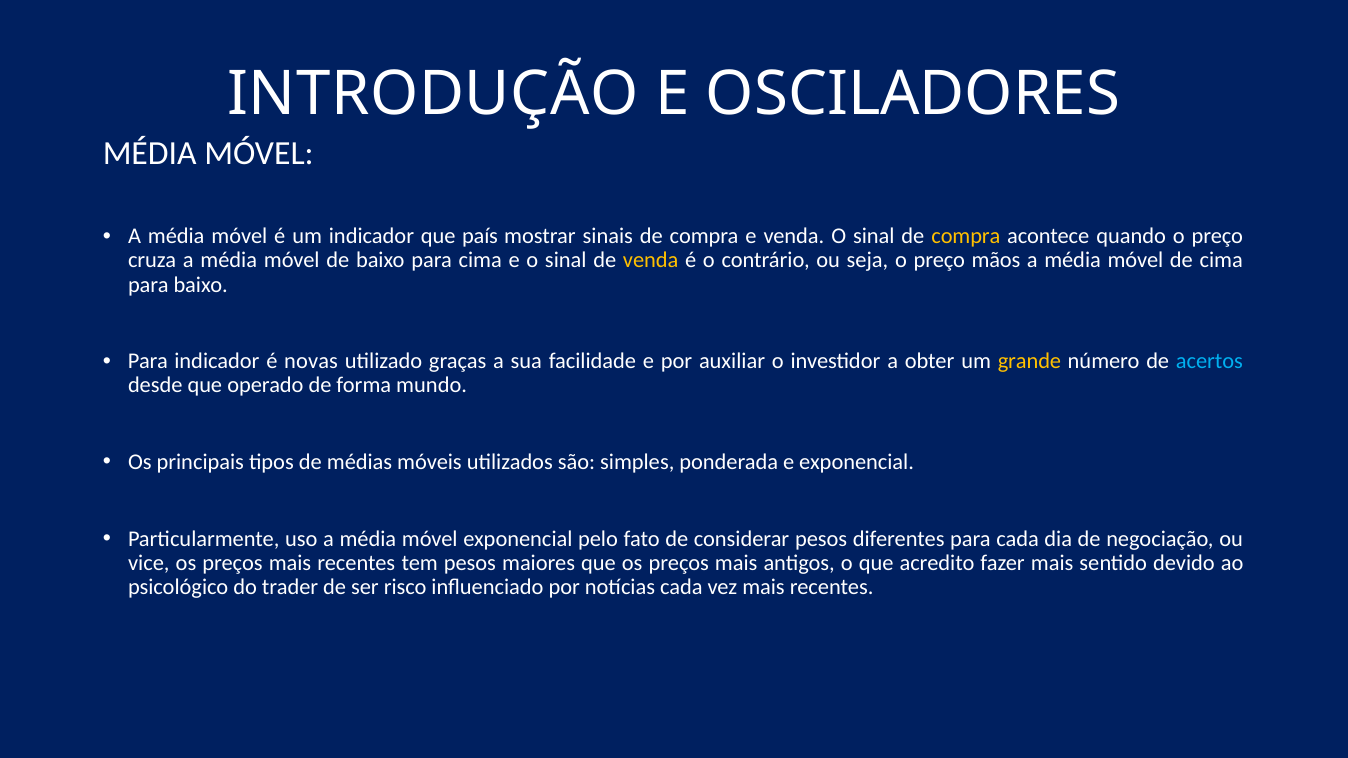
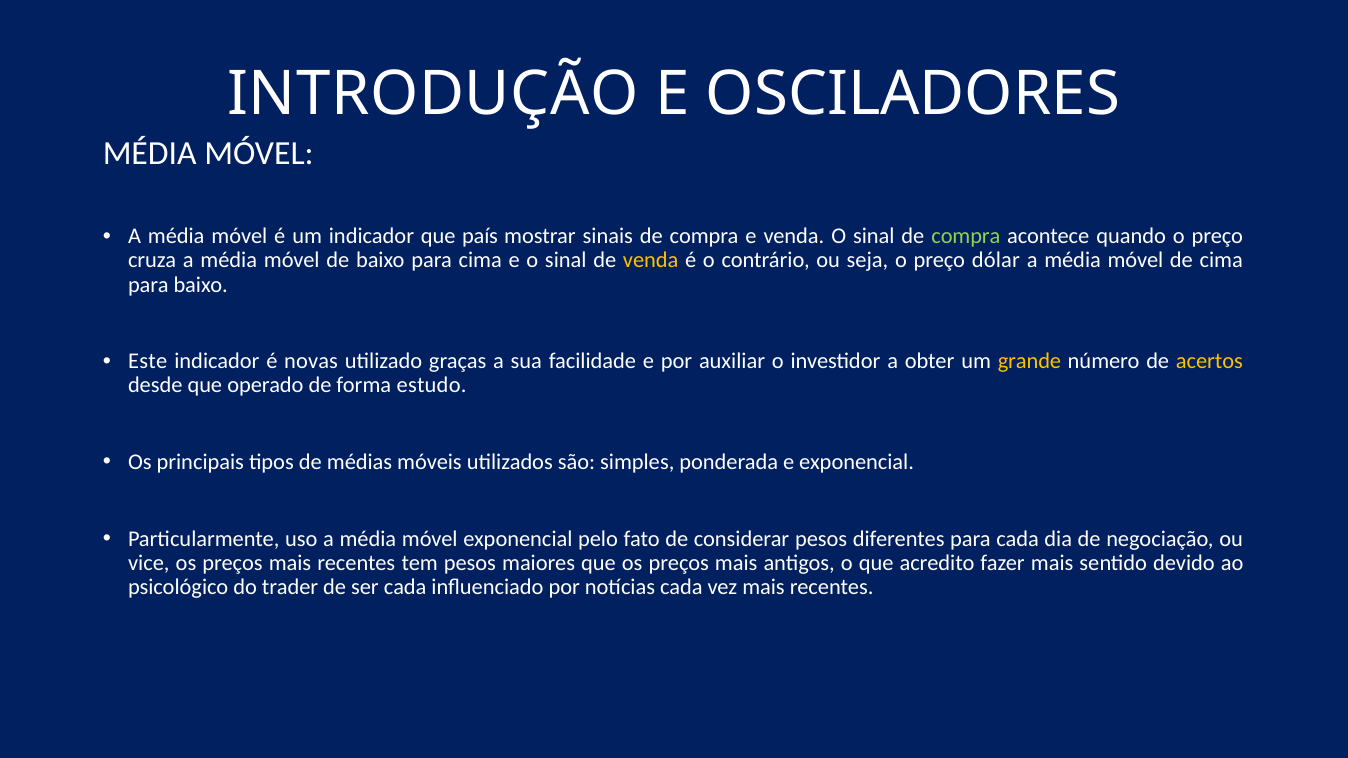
compra at (966, 236) colour: yellow -> light green
mãos: mãos -> dólar
Para at (148, 361): Para -> Este
acertos colour: light blue -> yellow
mundo: mundo -> estudo
ser risco: risco -> cada
